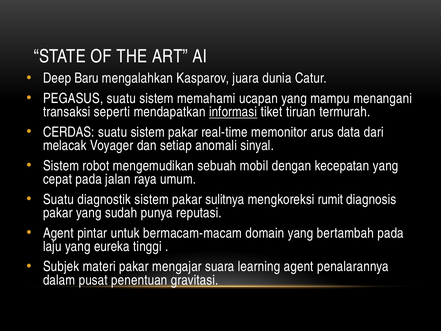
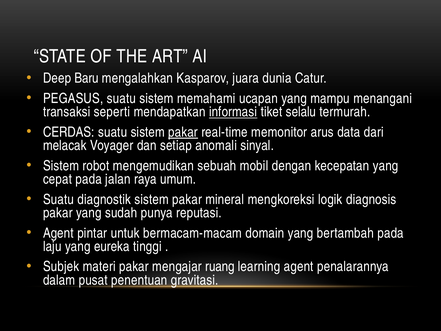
tiruan: tiruan -> selalu
pakar at (183, 132) underline: none -> present
sulitnya: sulitnya -> mineral
rumit: rumit -> logik
suara: suara -> ruang
